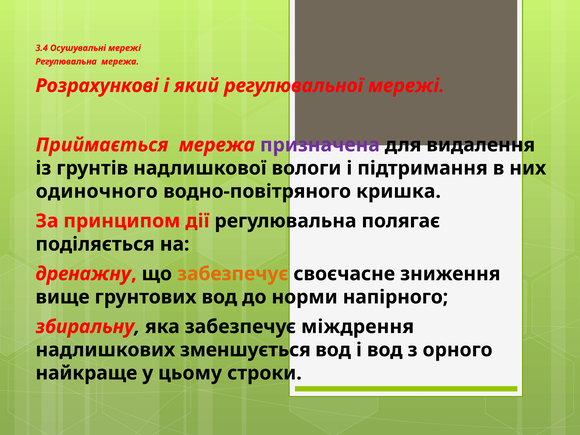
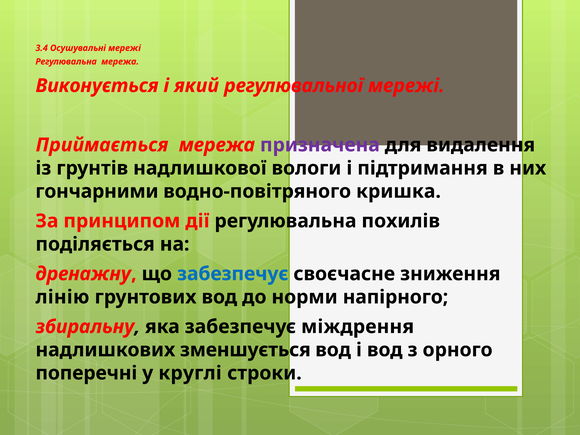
Розрахункові: Розрахункові -> Виконується
одиночного: одиночного -> гончарними
полягає: полягає -> похилів
забезпечує at (233, 274) colour: orange -> blue
вище: вище -> лінію
найкраще: найкраще -> поперечні
цьому: цьому -> круглі
